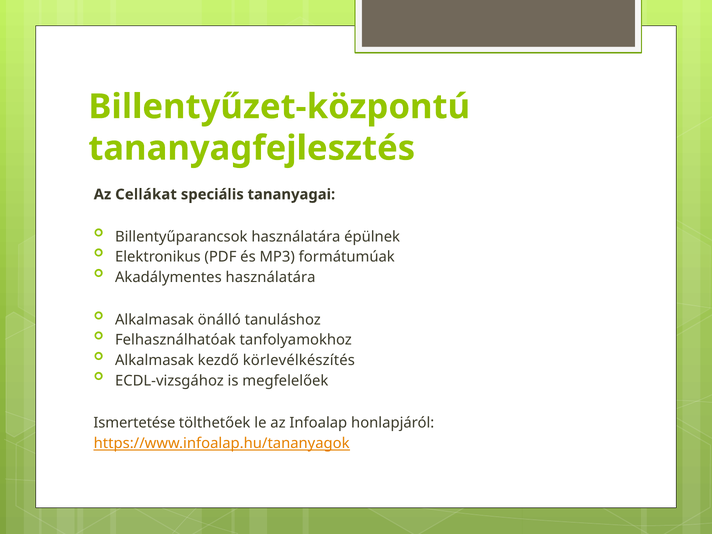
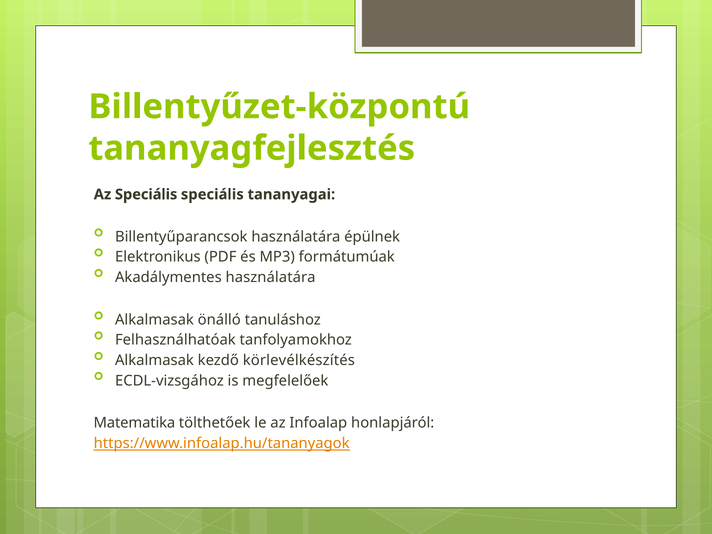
Az Cellákat: Cellákat -> Speciális
Ismertetése: Ismertetése -> Matematika
